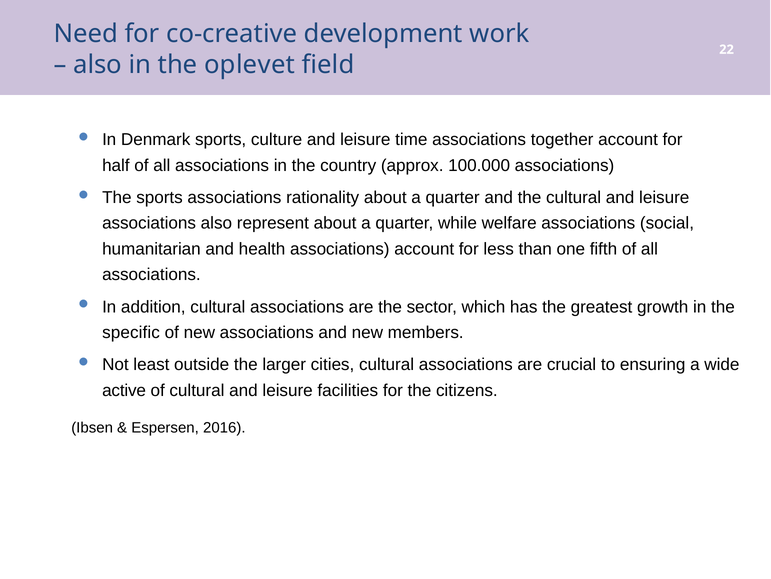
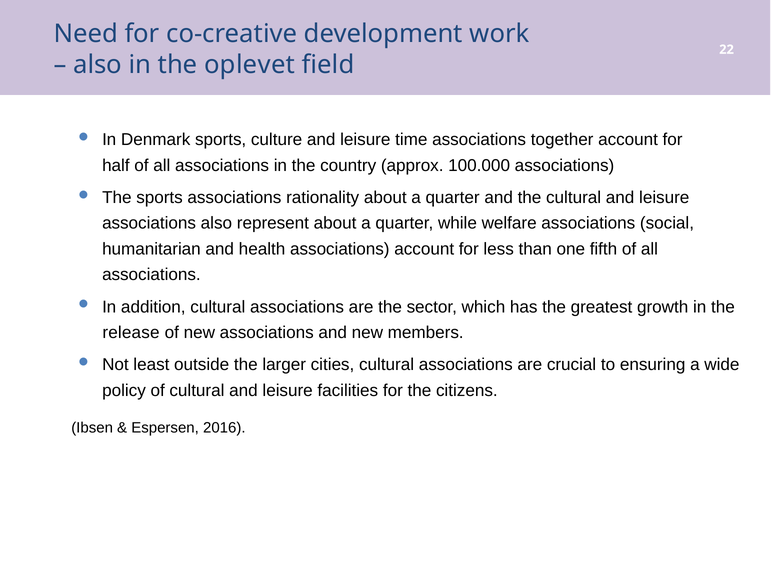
specific: specific -> release
active: active -> policy
